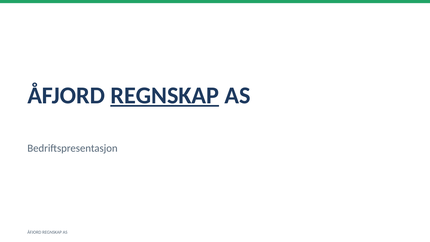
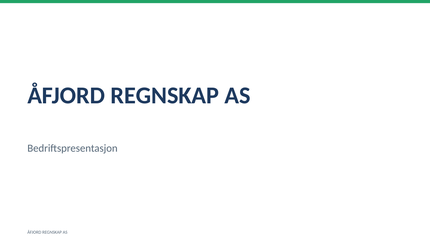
REGNSKAP at (165, 95) underline: present -> none
